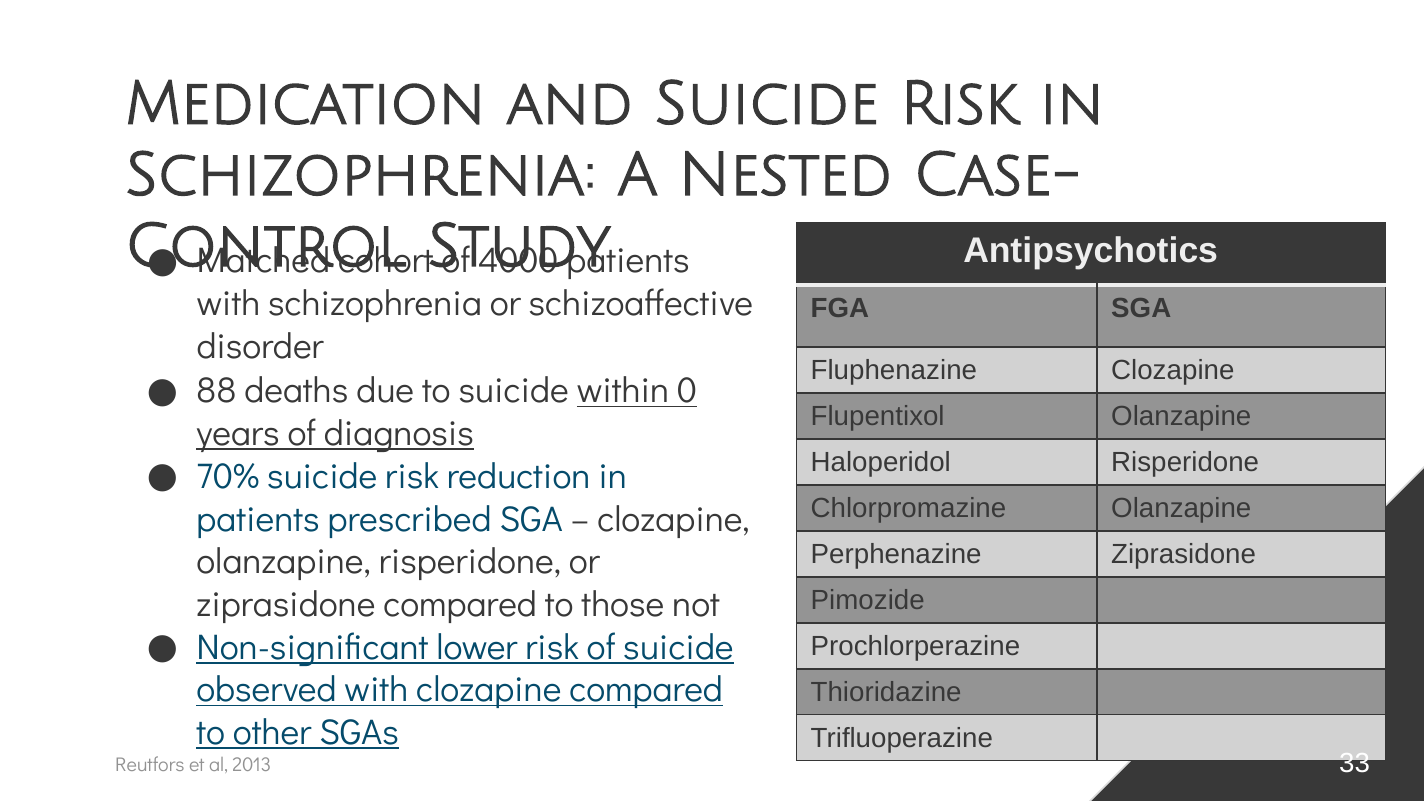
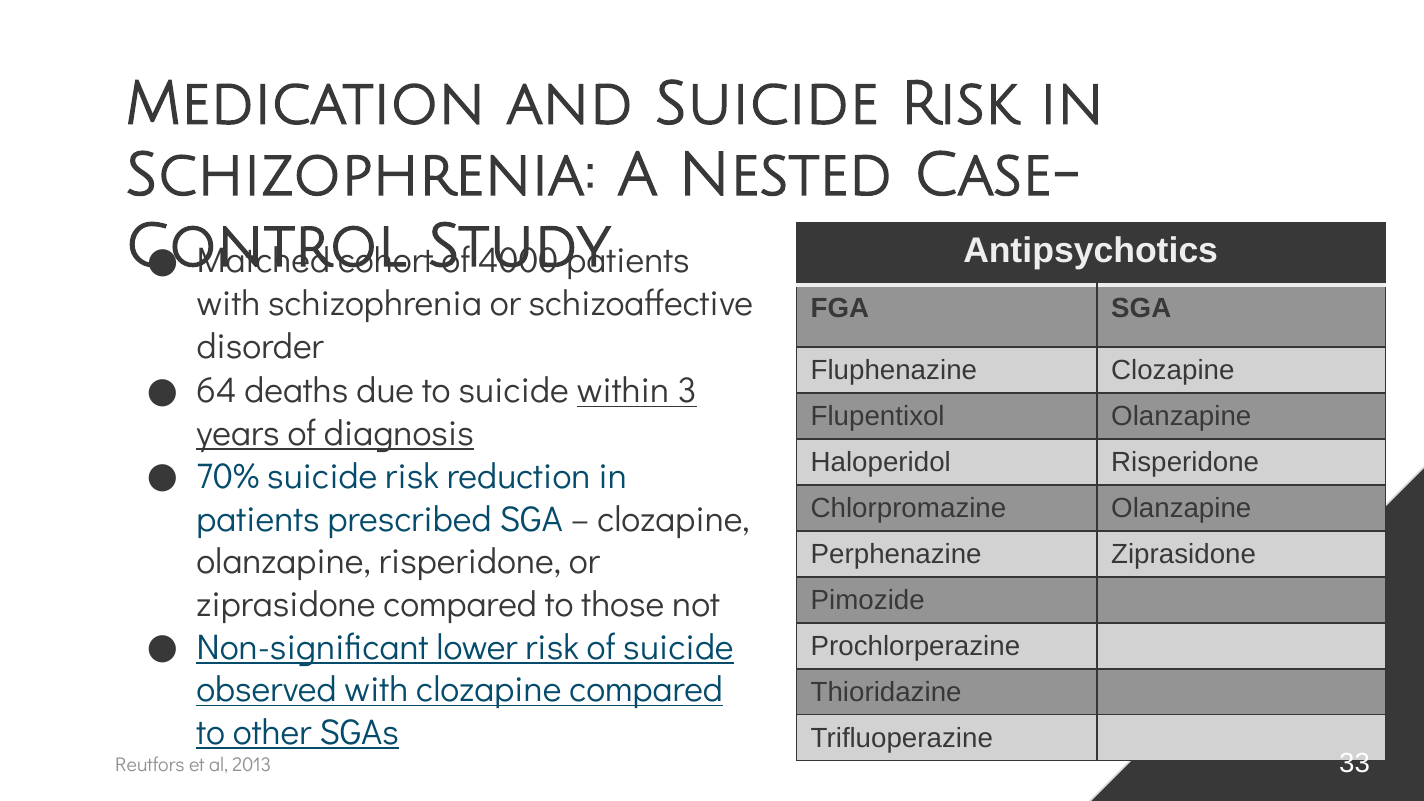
88: 88 -> 64
0: 0 -> 3
